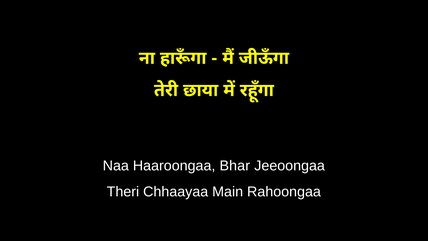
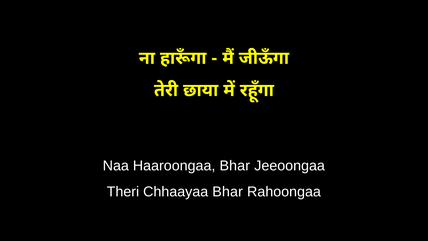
Chhaayaa Main: Main -> Bhar
